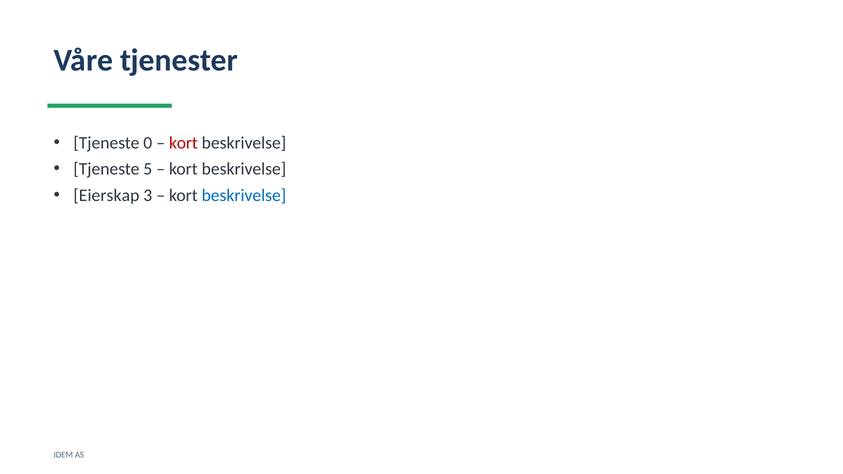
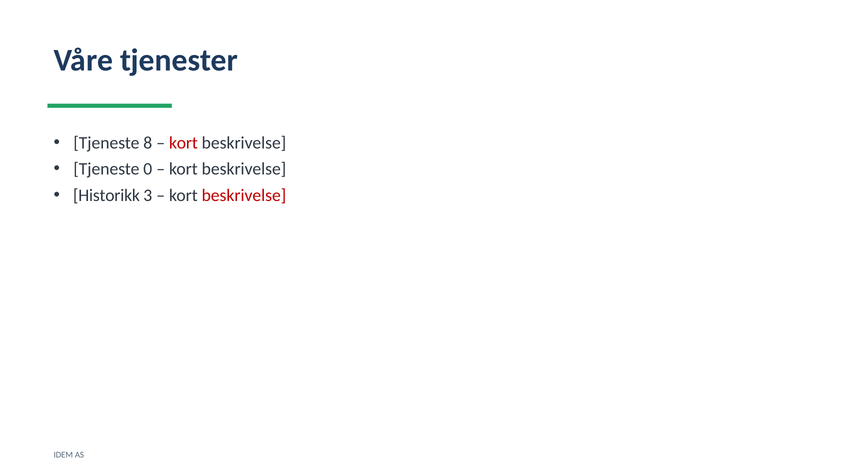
0: 0 -> 8
5: 5 -> 0
Eierskap: Eierskap -> Historikk
beskrivelse at (244, 195) colour: blue -> red
